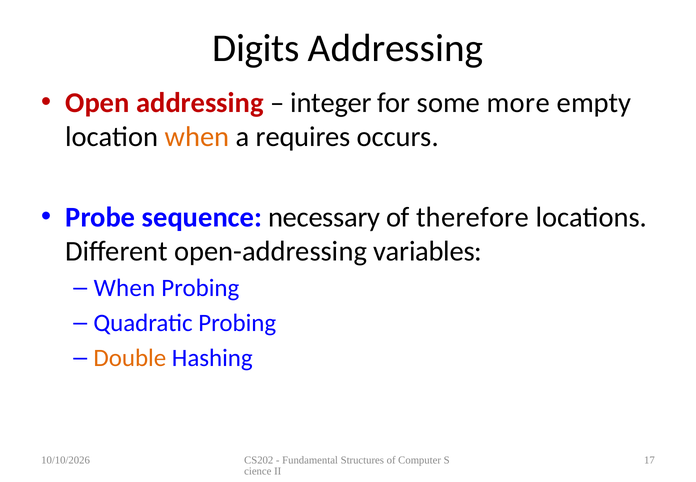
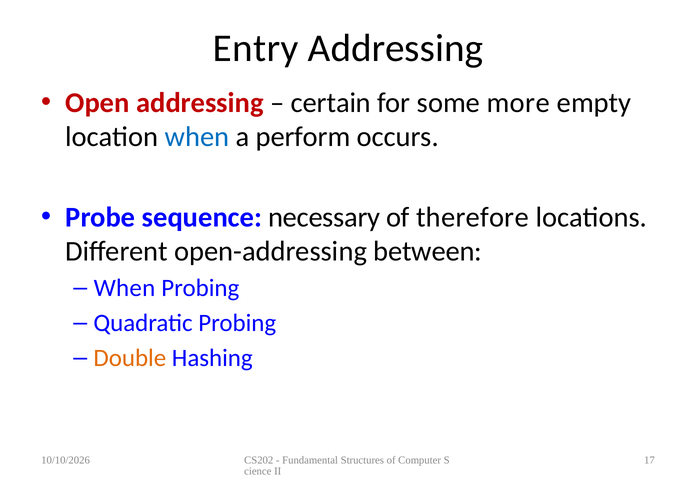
Digits: Digits -> Entry
integer: integer -> certain
when at (197, 137) colour: orange -> blue
requires: requires -> perform
variables: variables -> between
